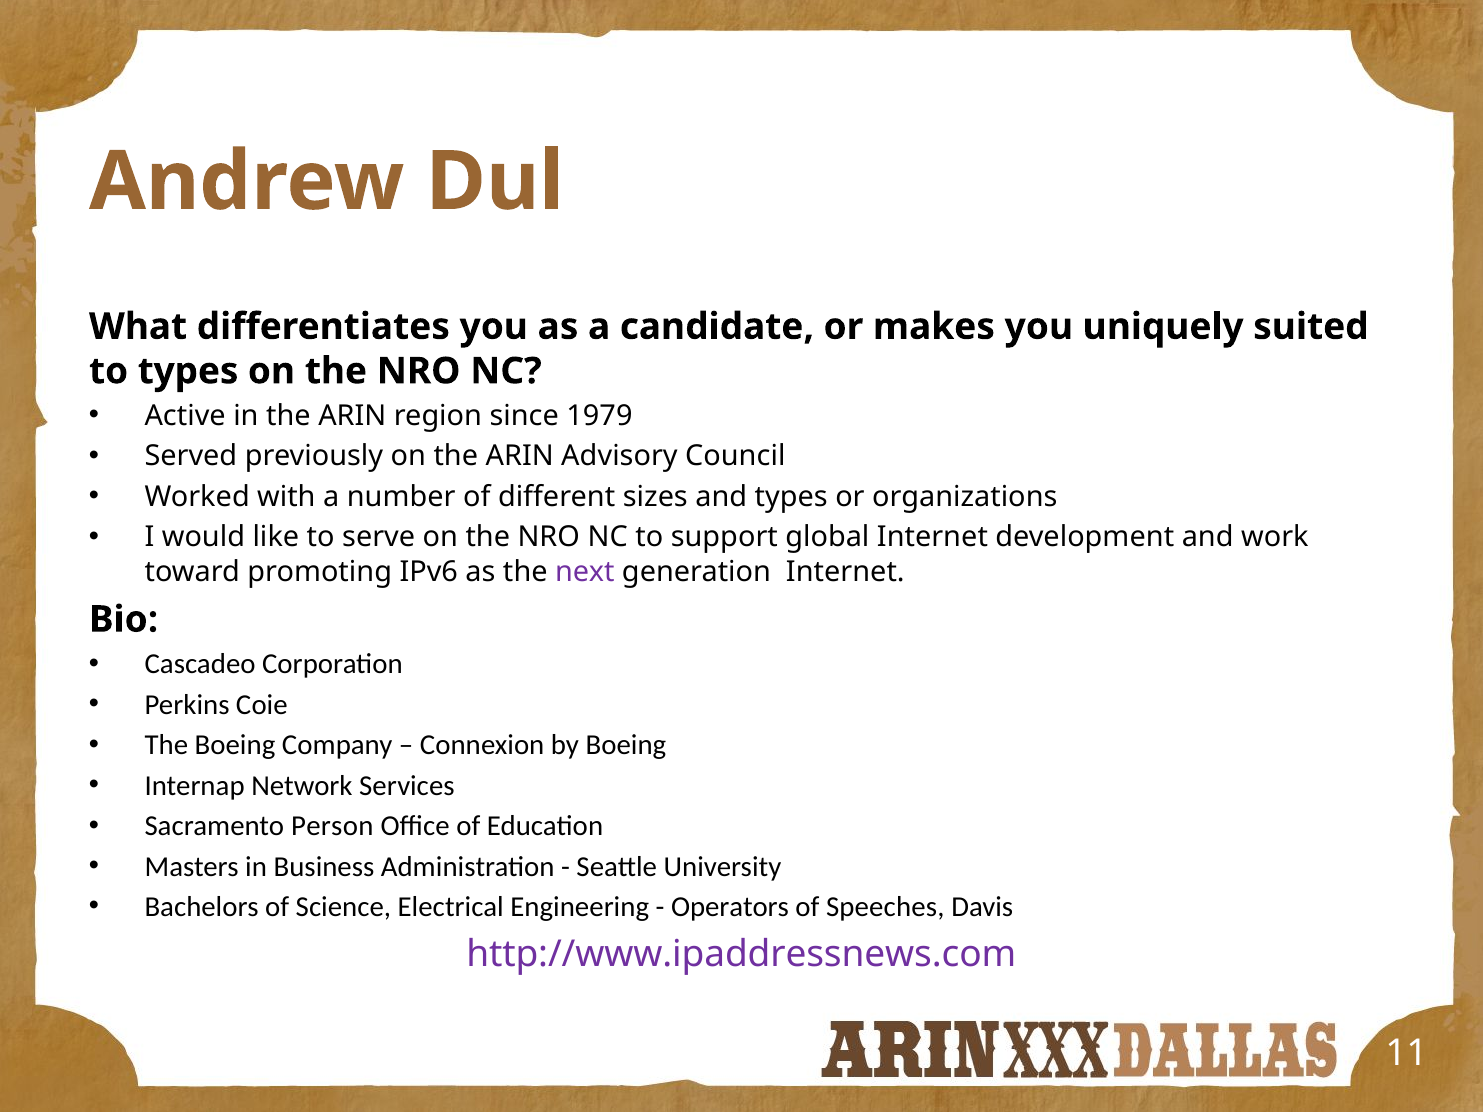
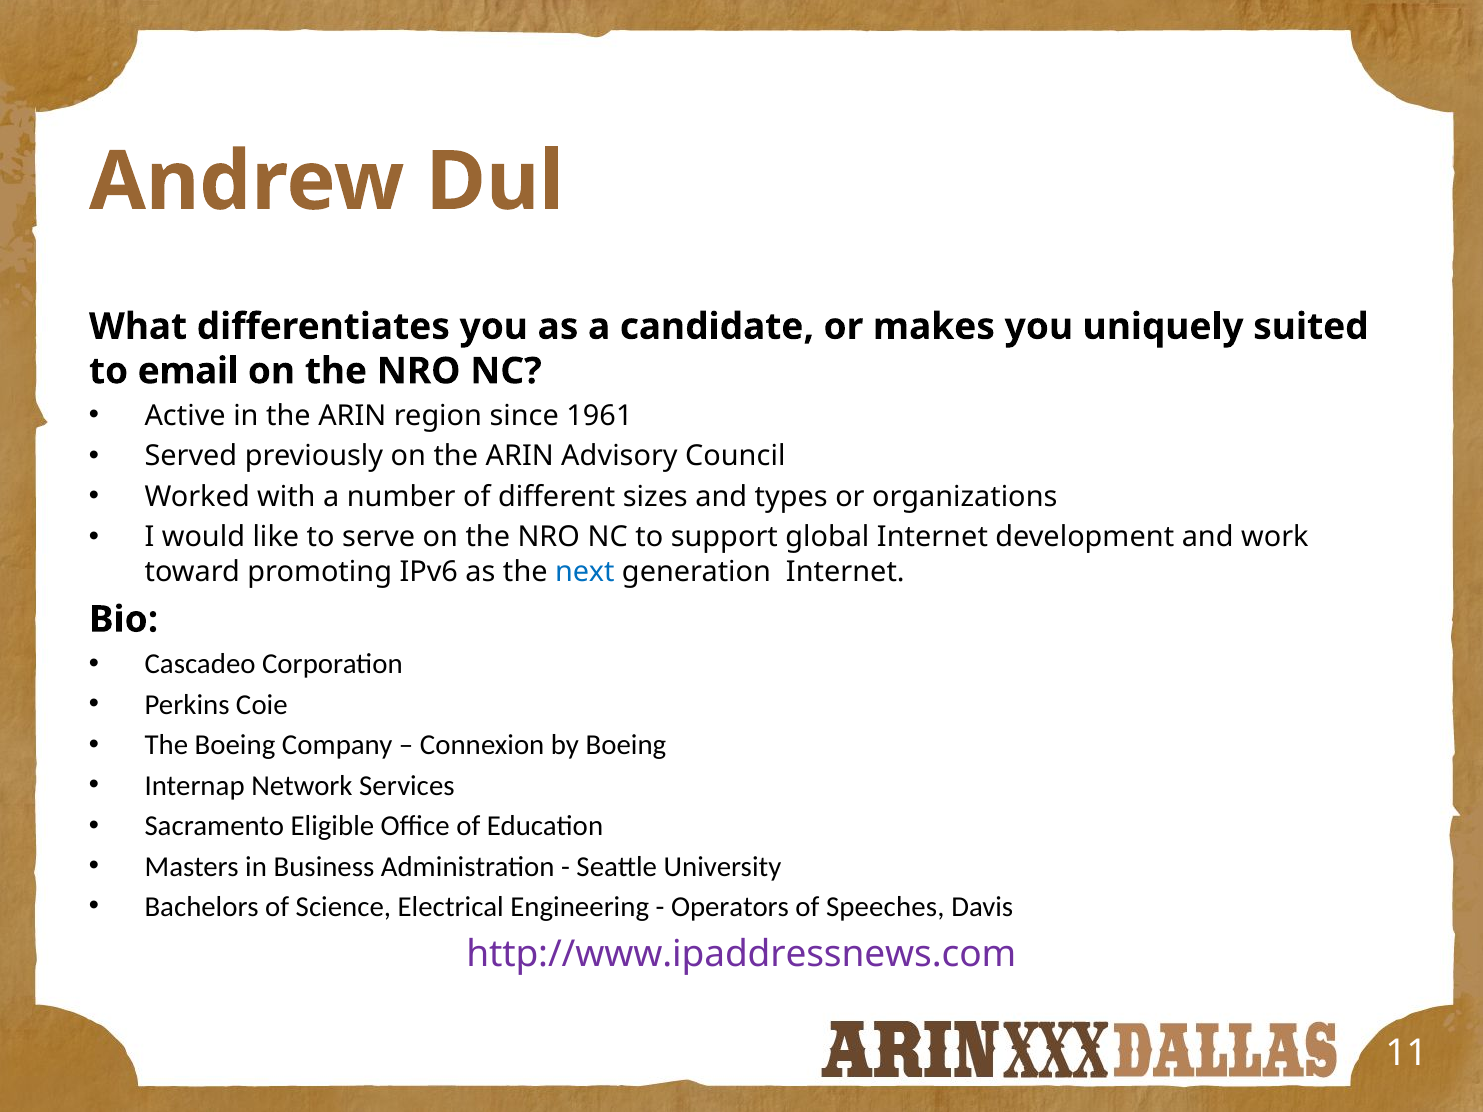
to types: types -> email
1979: 1979 -> 1961
next colour: purple -> blue
Person: Person -> Eligible
